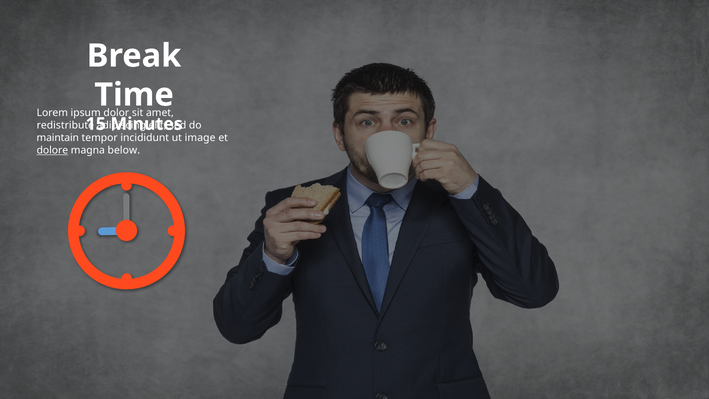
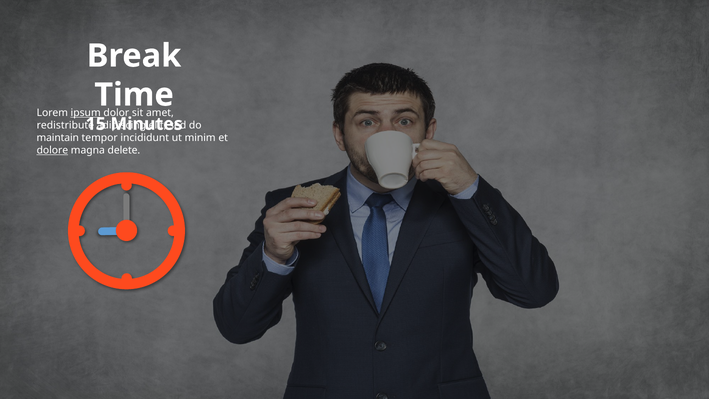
ipsum underline: none -> present
image: image -> minim
below: below -> delete
